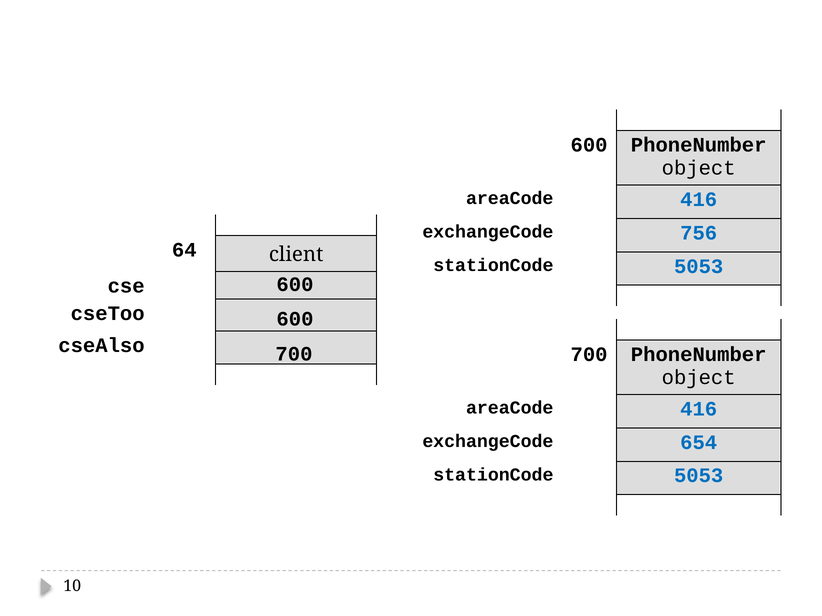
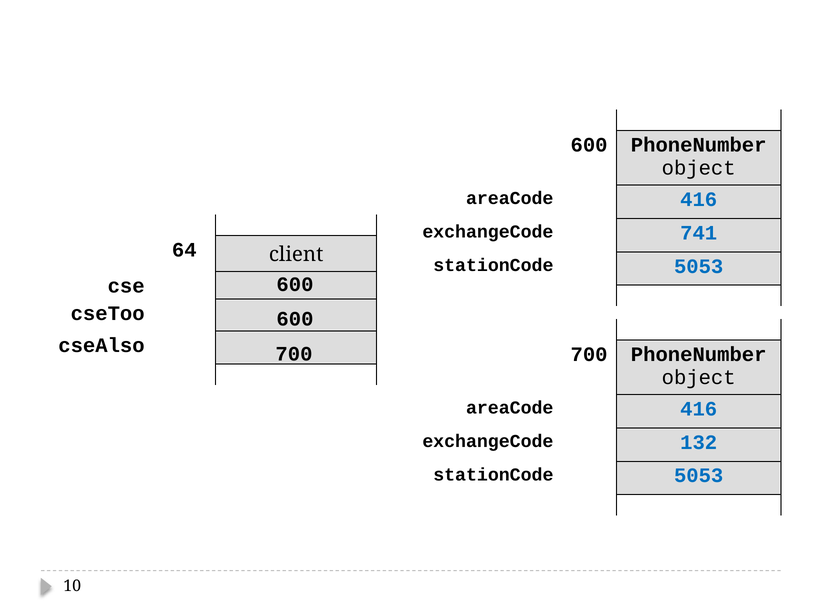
756: 756 -> 741
654: 654 -> 132
